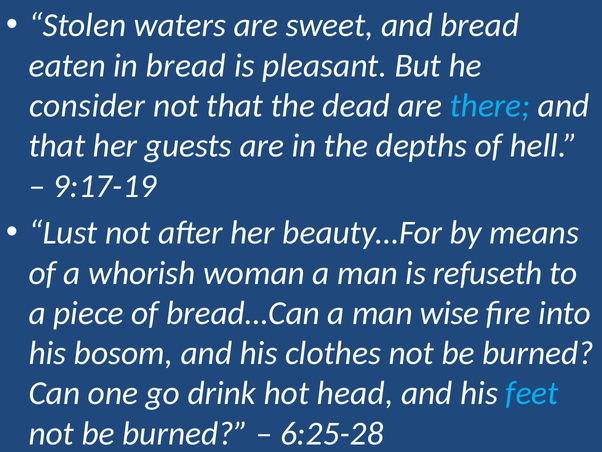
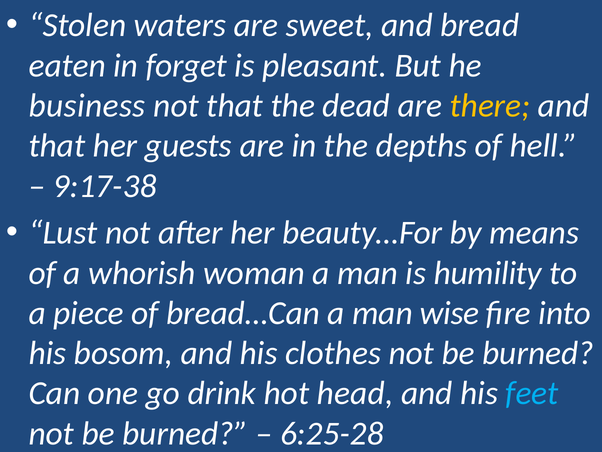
in bread: bread -> forget
consider: consider -> business
there colour: light blue -> yellow
9:17-19: 9:17-19 -> 9:17-38
refuseth: refuseth -> humility
